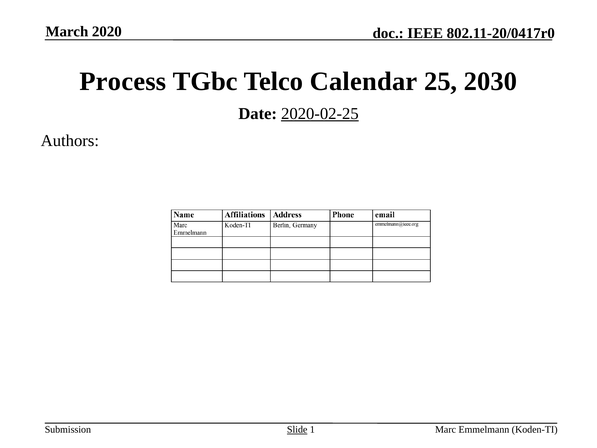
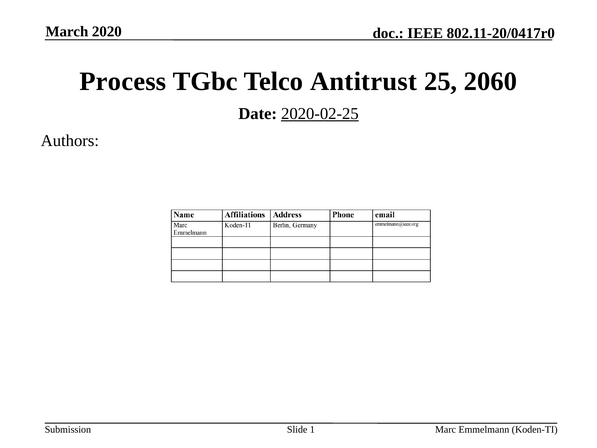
Calendar: Calendar -> Antitrust
2030: 2030 -> 2060
Slide underline: present -> none
